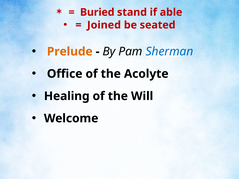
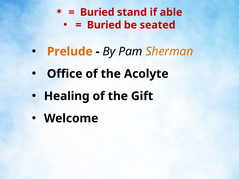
Joined at (104, 25): Joined -> Buried
Sherman colour: blue -> orange
Will: Will -> Gift
